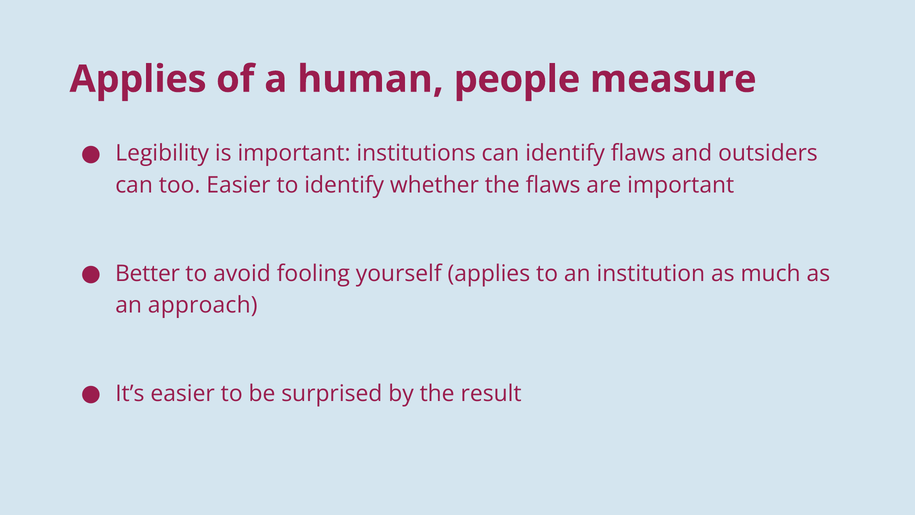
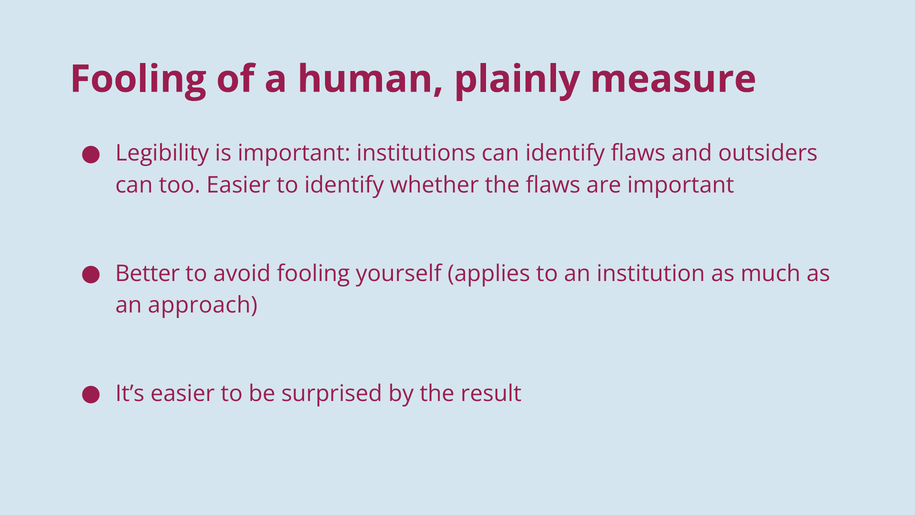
Applies at (138, 79): Applies -> Fooling
people: people -> plainly
